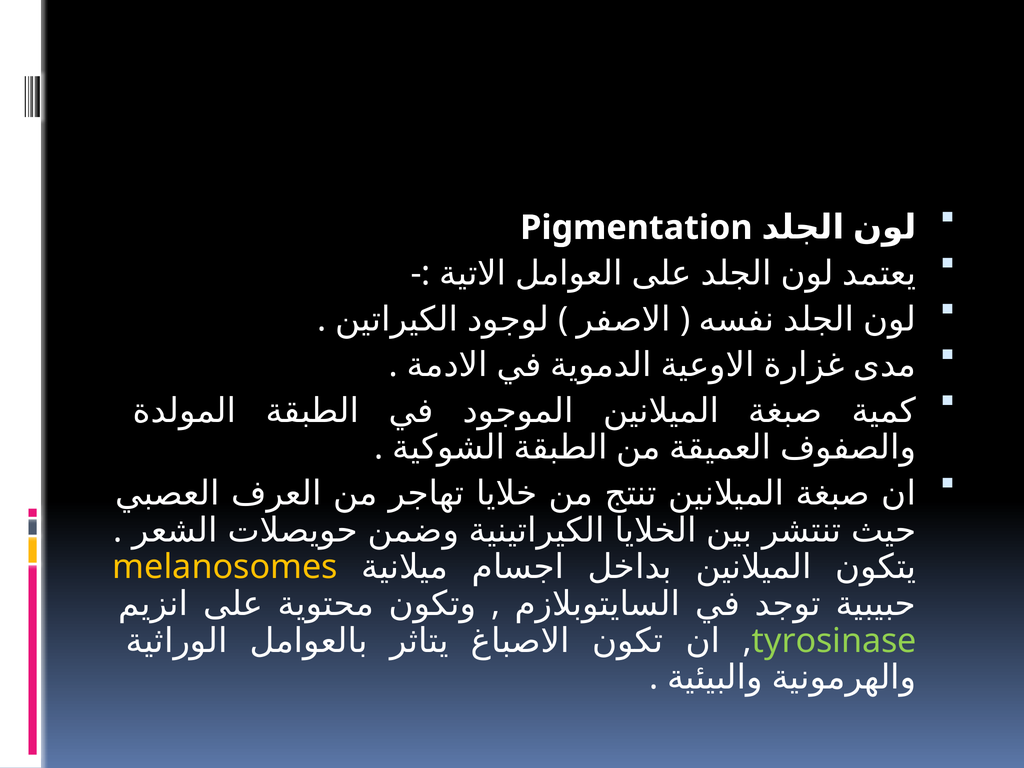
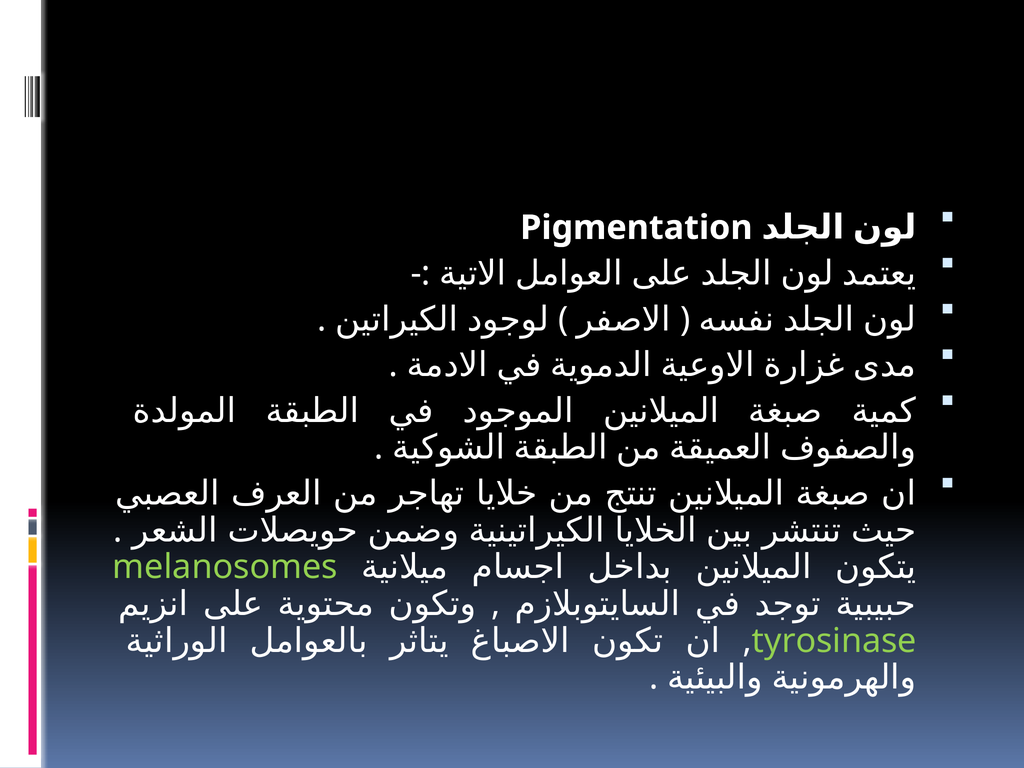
melanosomes colour: yellow -> light green
